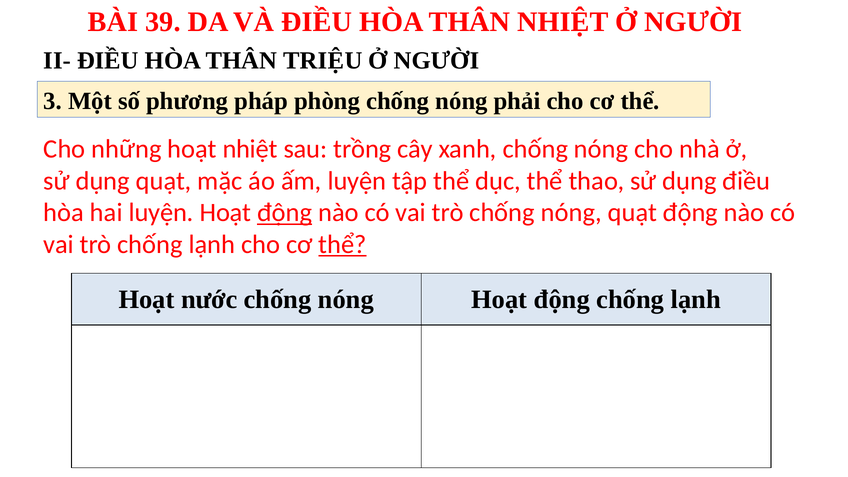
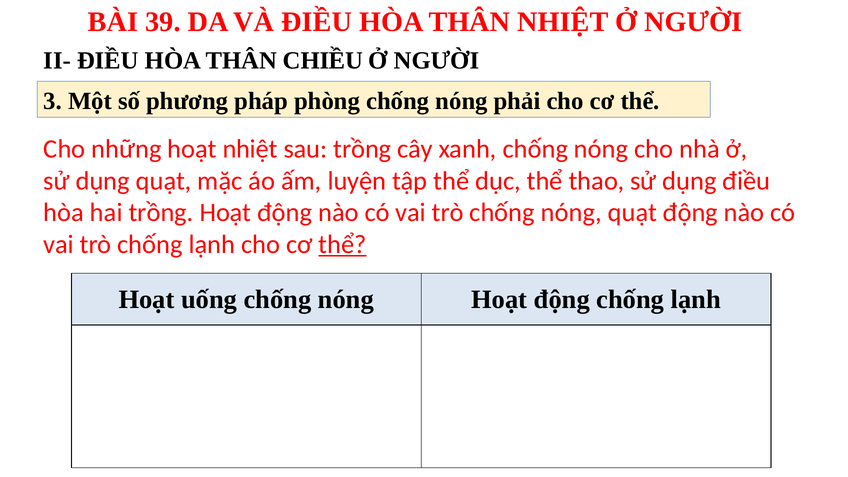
THÂN TRIỆU: TRIỆU -> CHIỀU
luyện at (161, 213): luyện -> trồng
động at (285, 213) underline: present -> none
nước: nước -> uống
